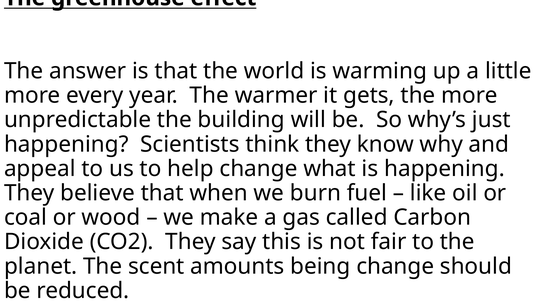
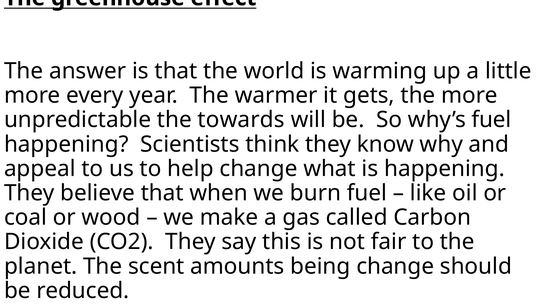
building: building -> towards
why’s just: just -> fuel
